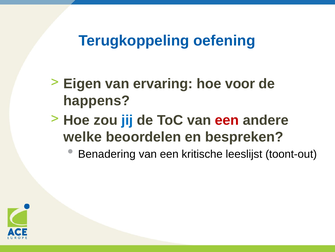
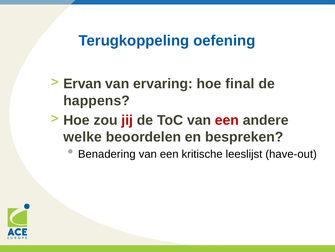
Eigen: Eigen -> Ervan
voor: voor -> final
jij colour: blue -> red
toont-out: toont-out -> have-out
